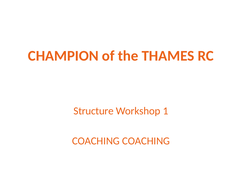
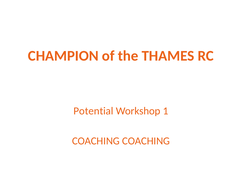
Structure: Structure -> Potential
